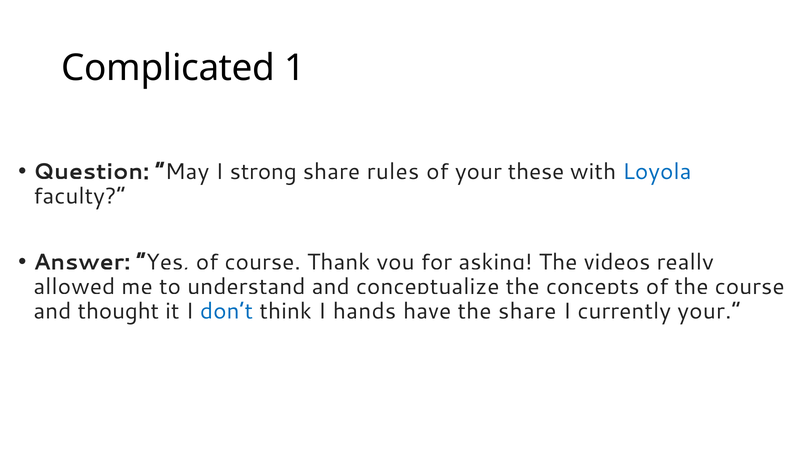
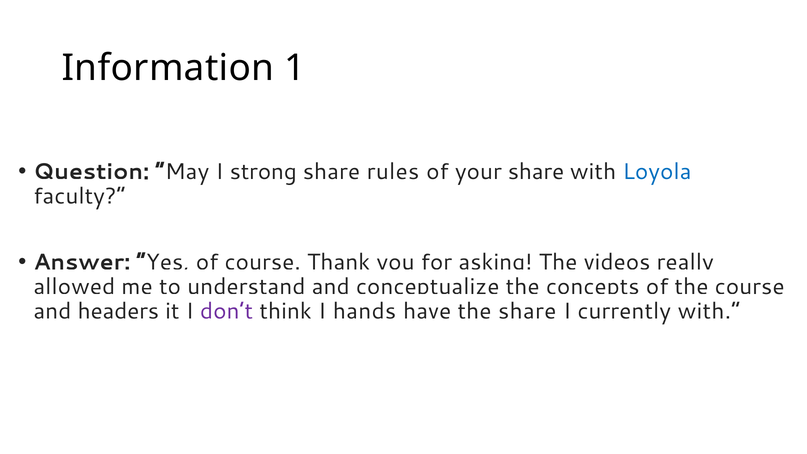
Complicated: Complicated -> Information
your these: these -> share
thought: thought -> headers
don’t colour: blue -> purple
currently your: your -> with
